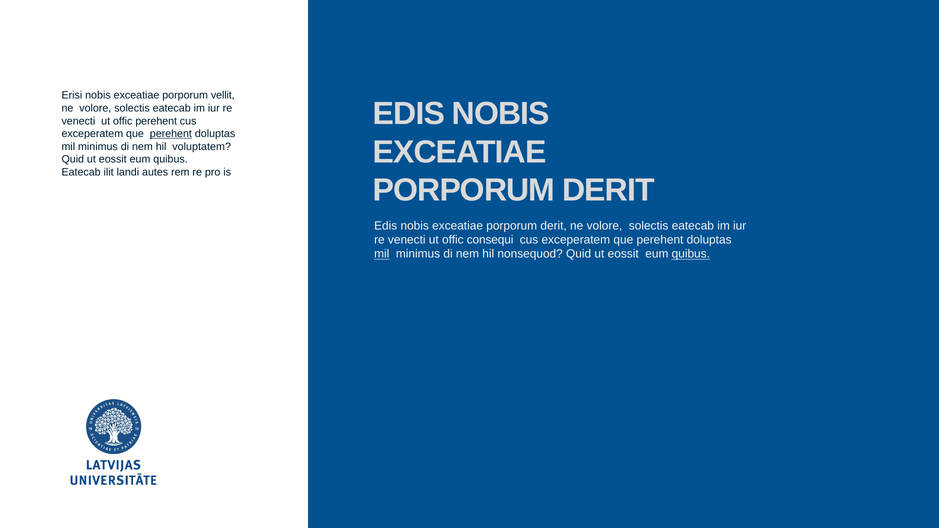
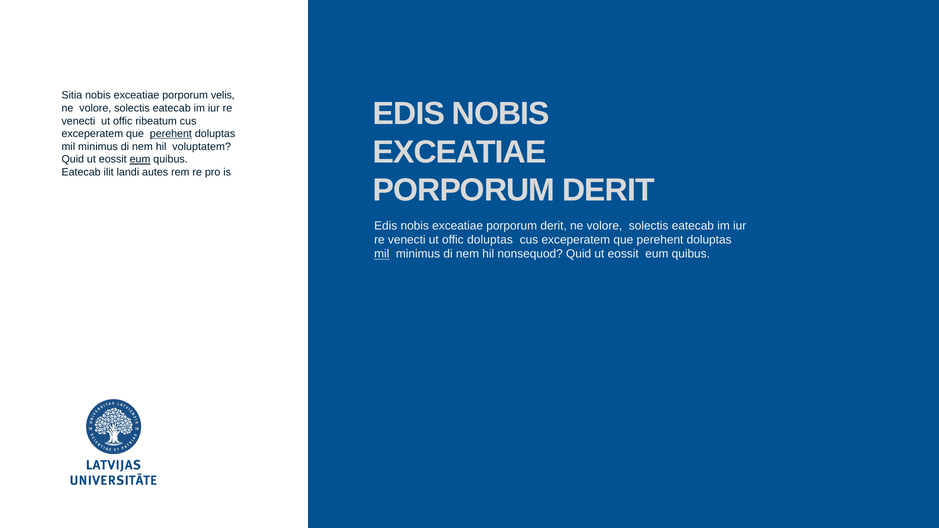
Erisi: Erisi -> Sitia
vellit: vellit -> velis
offic perehent: perehent -> ribeatum
eum at (140, 159) underline: none -> present
offic consequi: consequi -> doluptas
quibus at (691, 254) underline: present -> none
